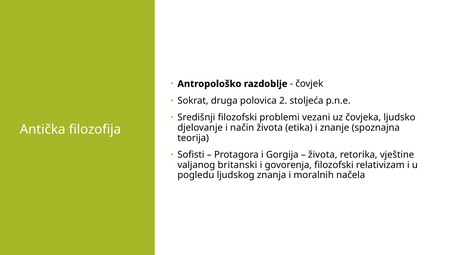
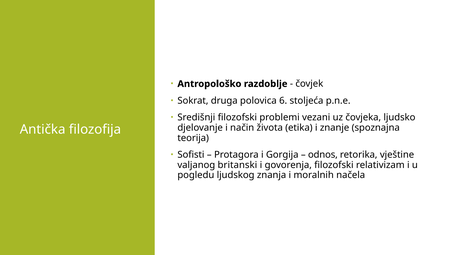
2: 2 -> 6
života at (323, 155): života -> odnos
